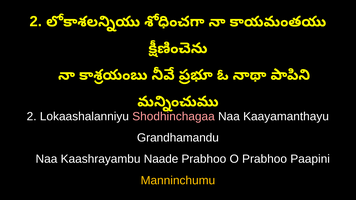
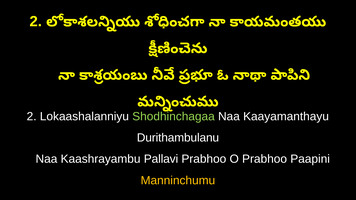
Shodhinchagaa colour: pink -> light green
Grandhamandu: Grandhamandu -> Durithambulanu
Naade: Naade -> Pallavi
